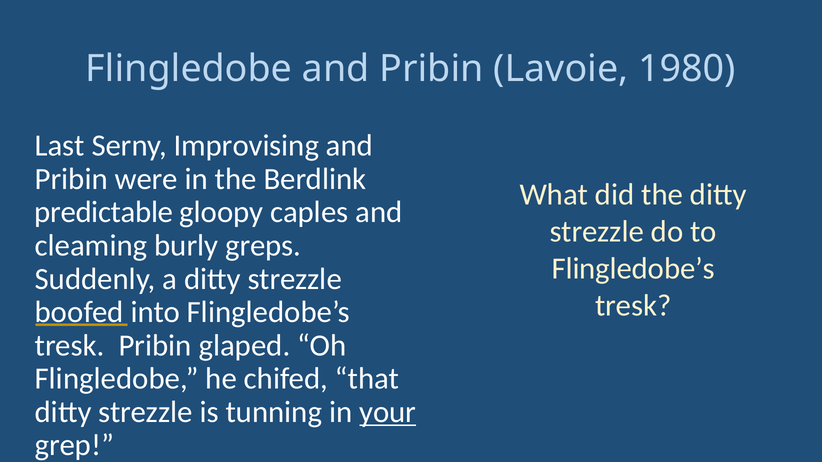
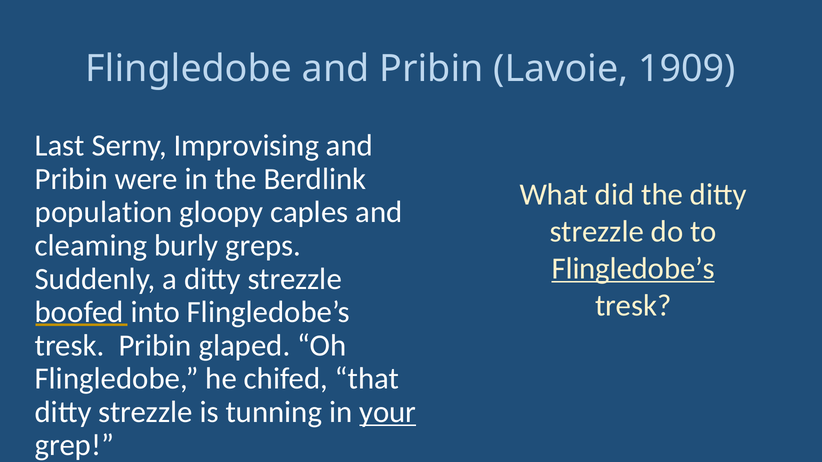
1980: 1980 -> 1909
predictable: predictable -> population
Flingledobe’s at (633, 269) underline: none -> present
